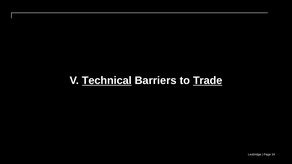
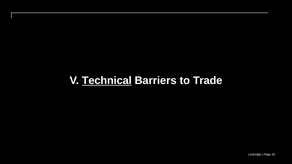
Trade underline: present -> none
